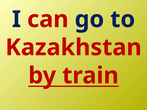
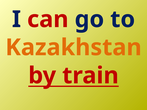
Kazakhstan colour: red -> orange
